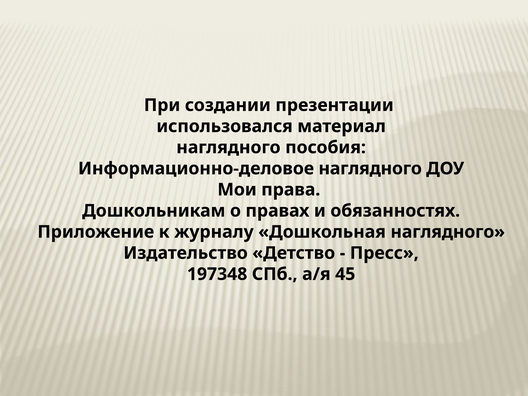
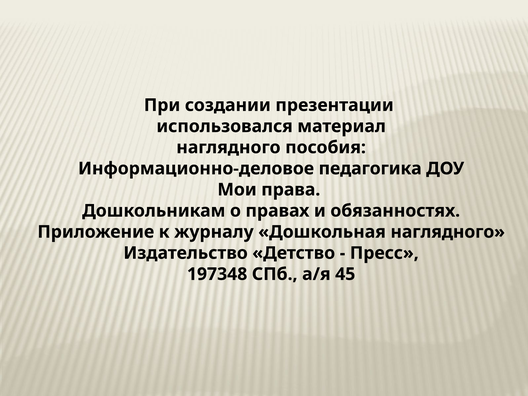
Информационно-деловое наглядного: наглядного -> педагогика
